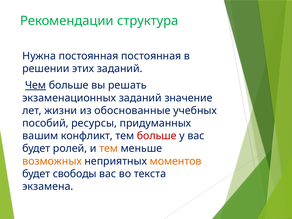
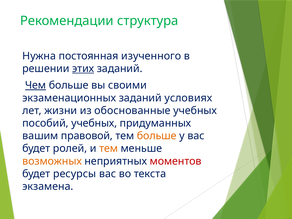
постоянная постоянная: постоянная -> изученного
этих underline: none -> present
решать: решать -> своими
значение: значение -> условиях
пособий ресурсы: ресурсы -> учебных
конфликт: конфликт -> правовой
больше at (157, 136) colour: red -> orange
моментов colour: orange -> red
свободы: свободы -> ресурсы
